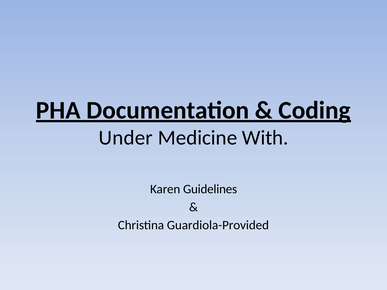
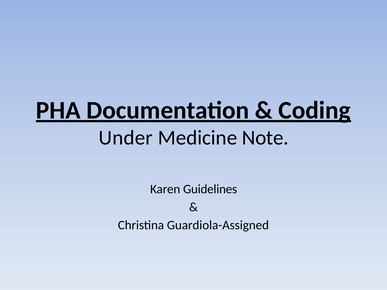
With: With -> Note
Guardiola-Provided: Guardiola-Provided -> Guardiola-Assigned
